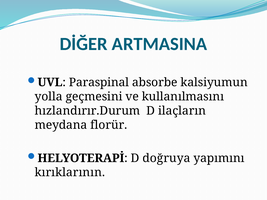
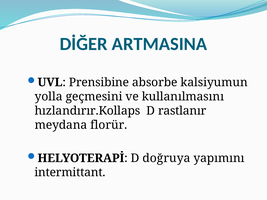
Paraspinal: Paraspinal -> Prensibine
hızlandırır.Durum: hızlandırır.Durum -> hızlandırır.Kollaps
ilaçların: ilaçların -> rastlanır
kırıklarının: kırıklarının -> intermittant
